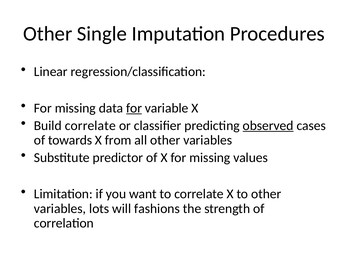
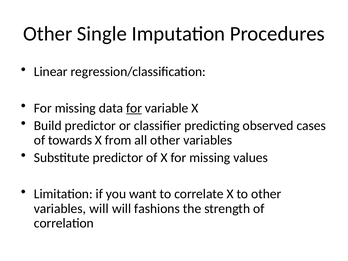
Build correlate: correlate -> predictor
observed underline: present -> none
variables lots: lots -> will
